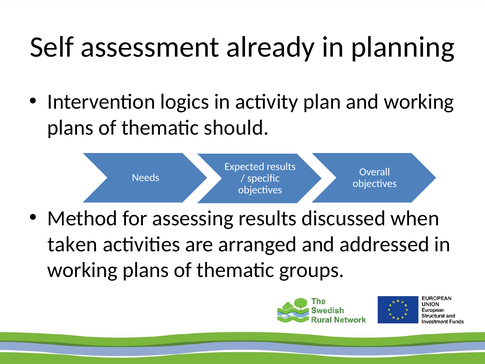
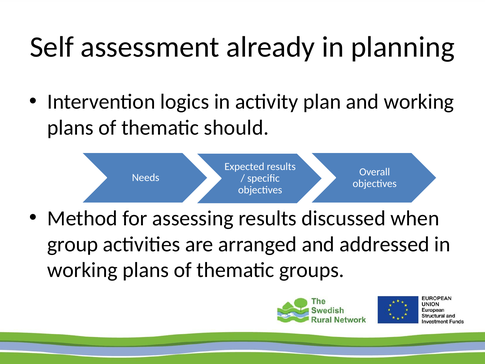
taken: taken -> group
